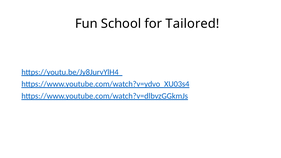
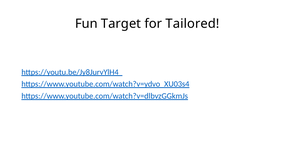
School: School -> Target
